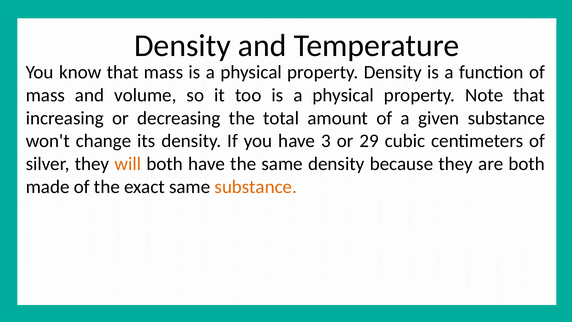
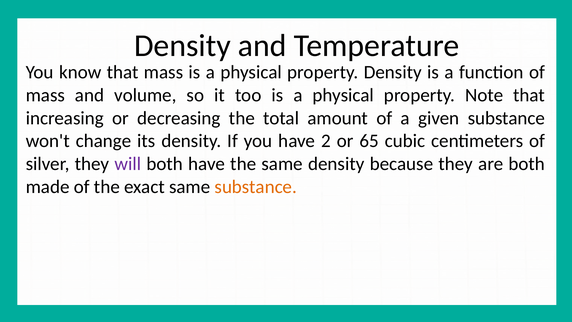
3: 3 -> 2
29: 29 -> 65
will colour: orange -> purple
